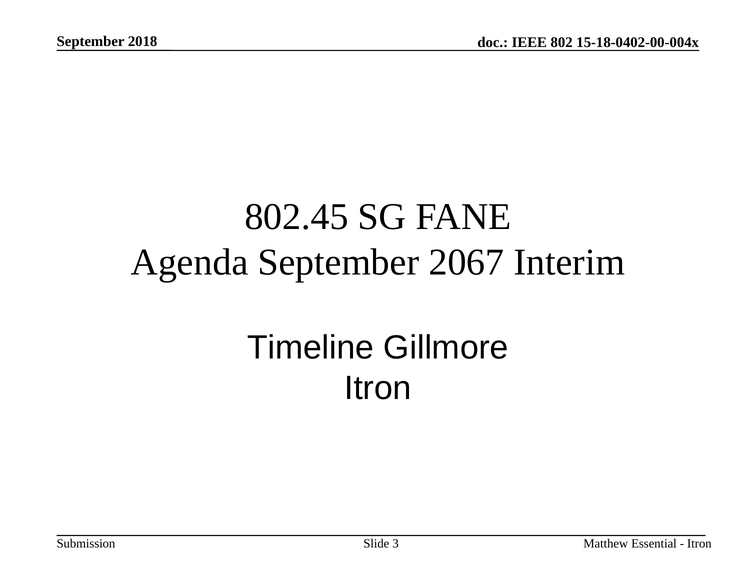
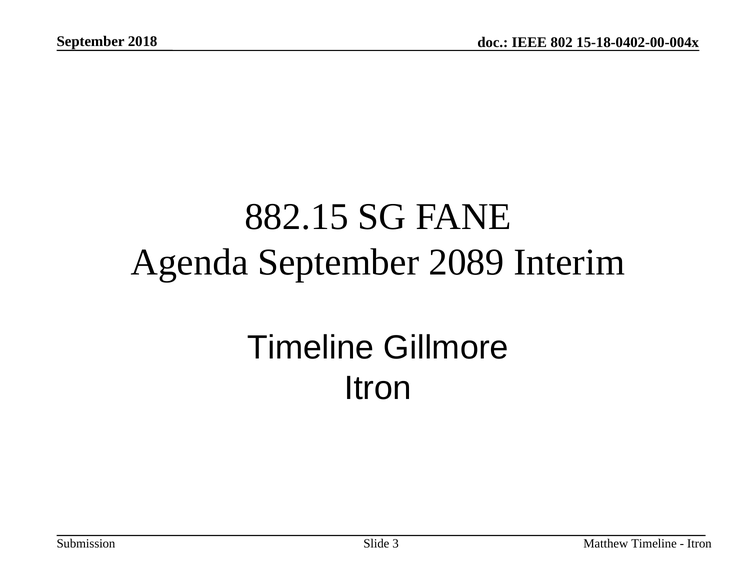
802.45: 802.45 -> 882.15
2067: 2067 -> 2089
Matthew Essential: Essential -> Timeline
